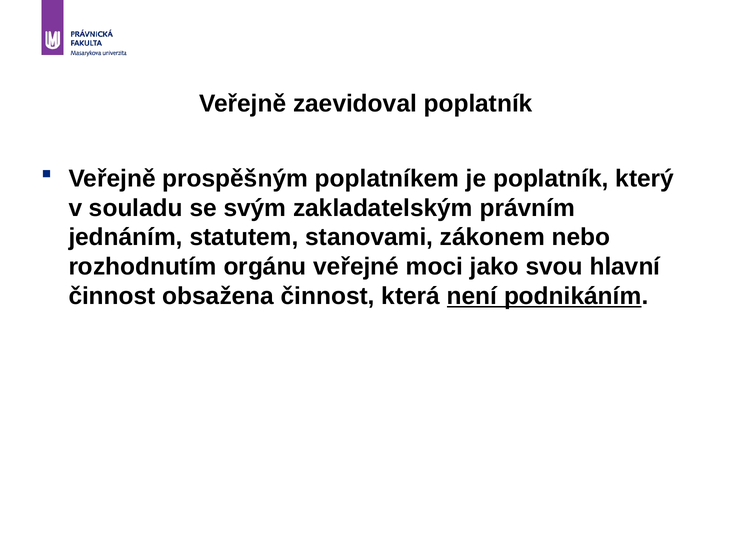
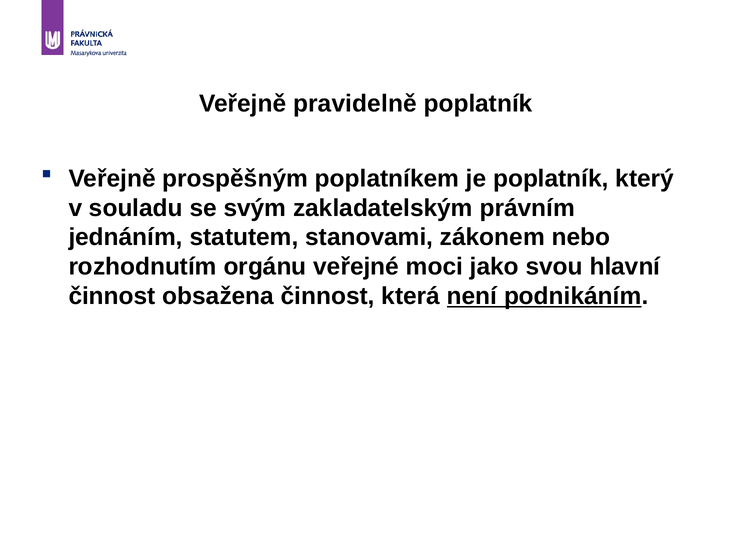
zaevidoval: zaevidoval -> pravidelně
